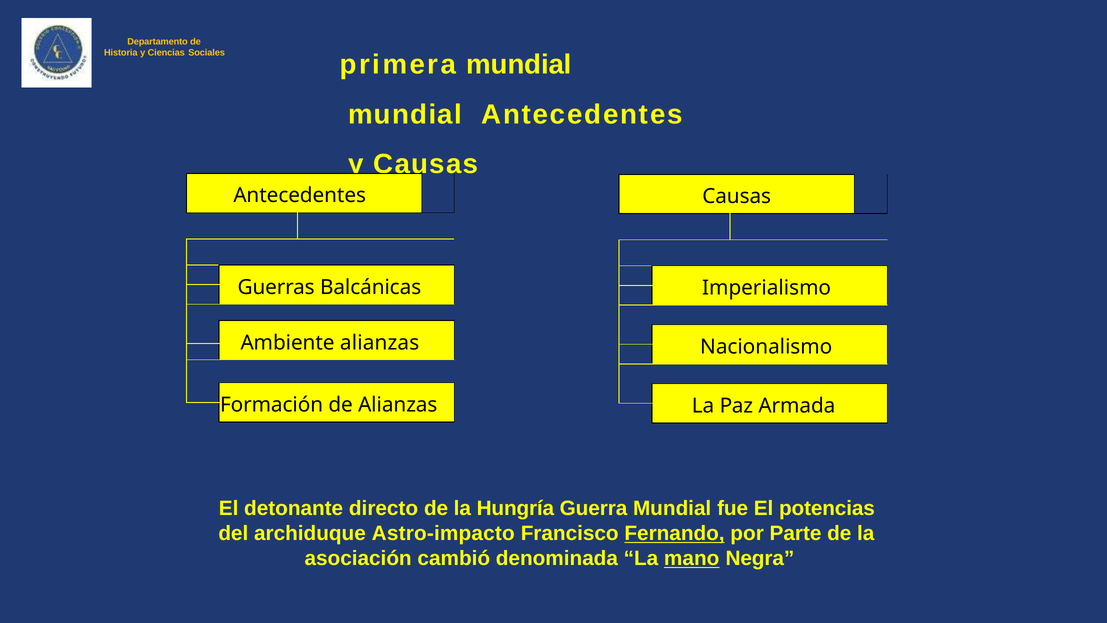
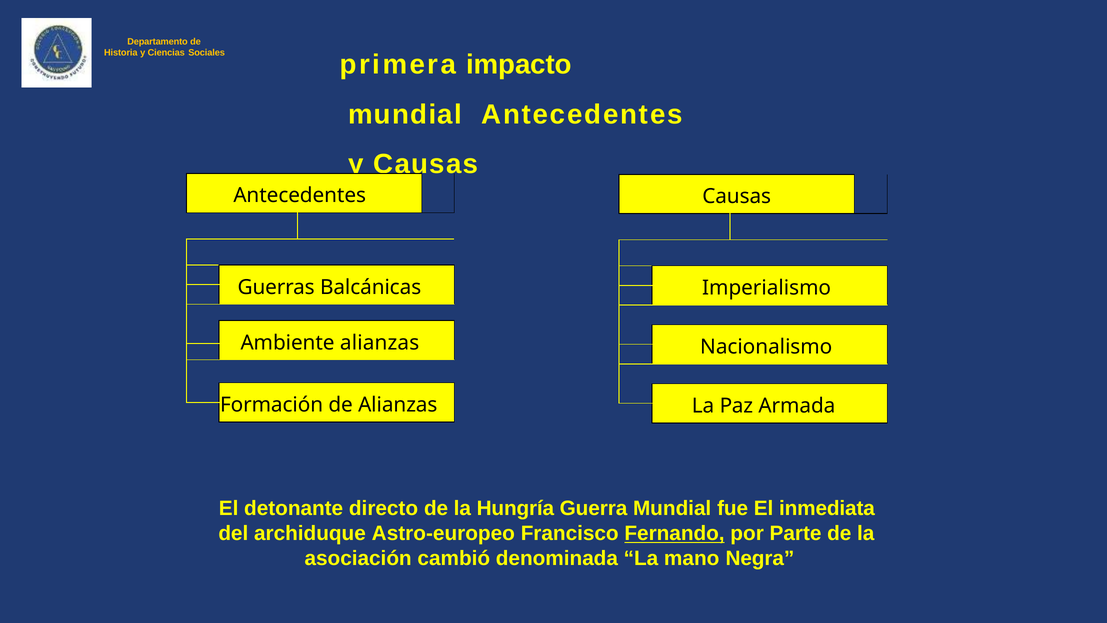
primera mundial: mundial -> impacto
potencias: potencias -> inmediata
Astro-impacto: Astro-impacto -> Astro-europeo
mano underline: present -> none
